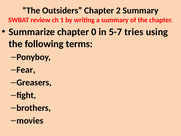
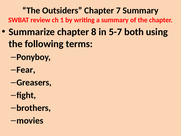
2: 2 -> 7
0: 0 -> 8
tries: tries -> both
